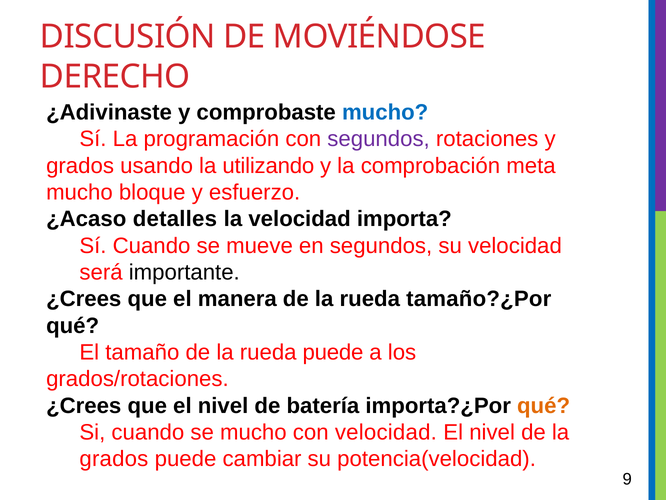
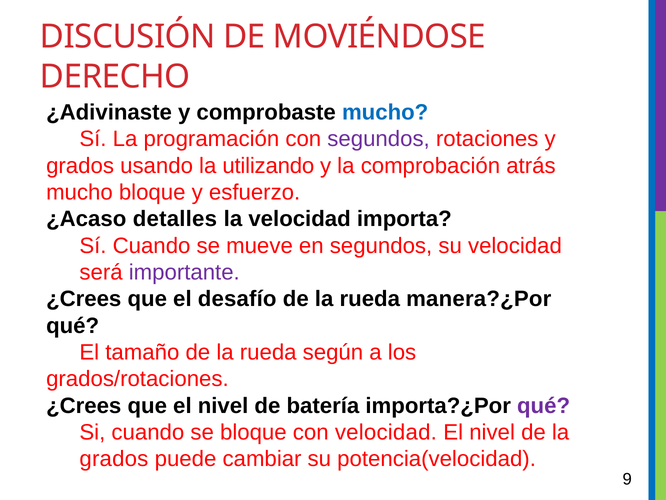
meta: meta -> atrás
importante colour: black -> purple
manera: manera -> desafío
tamaño?¿Por: tamaño?¿Por -> manera?¿Por
rueda puede: puede -> según
qué at (544, 405) colour: orange -> purple
se mucho: mucho -> bloque
